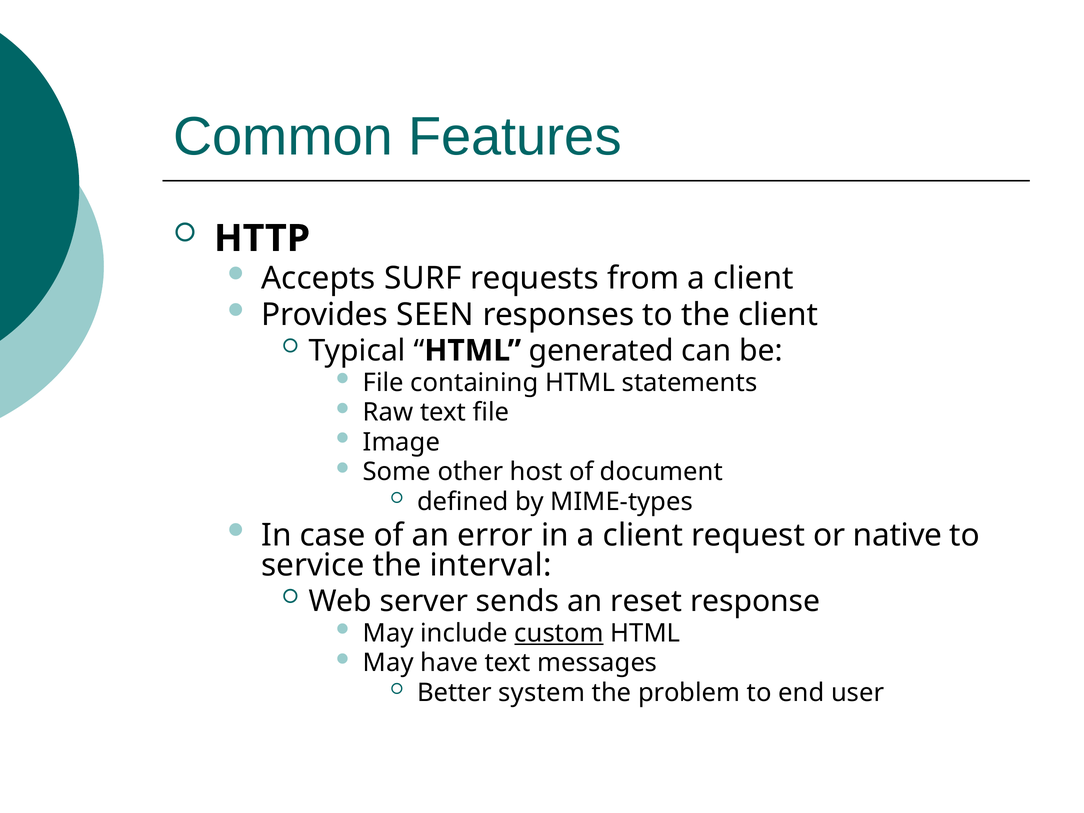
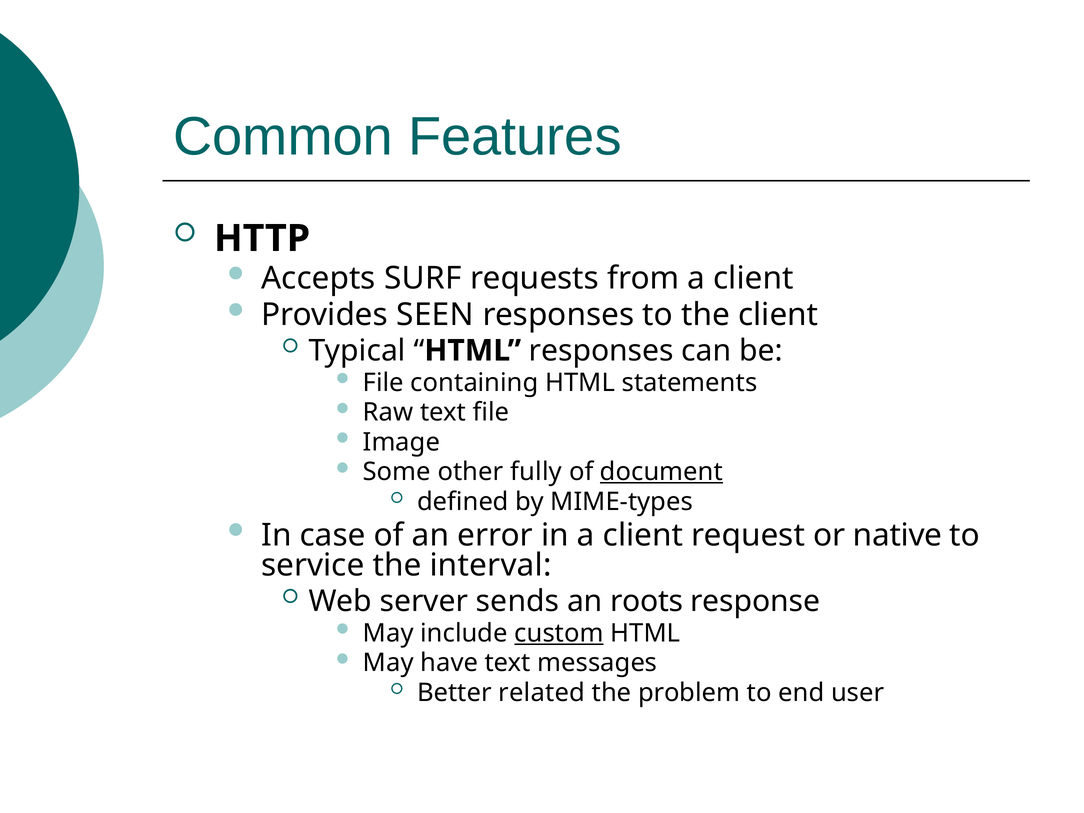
HTML generated: generated -> responses
host: host -> fully
document underline: none -> present
reset: reset -> roots
system: system -> related
